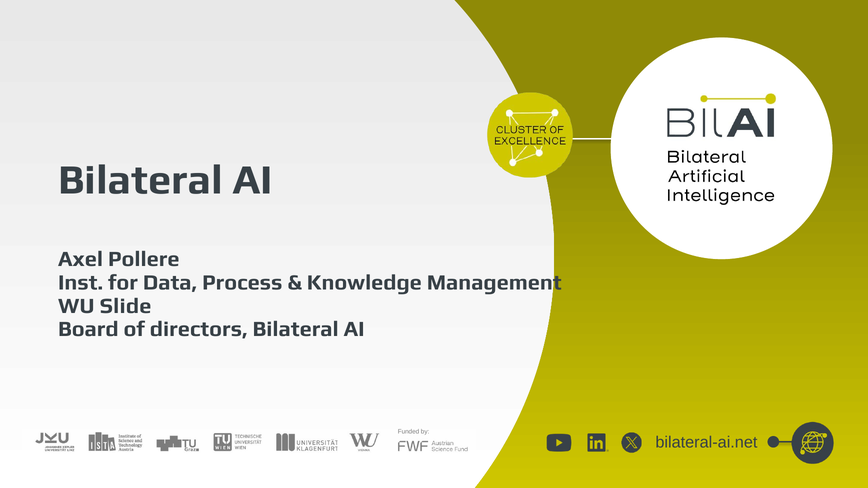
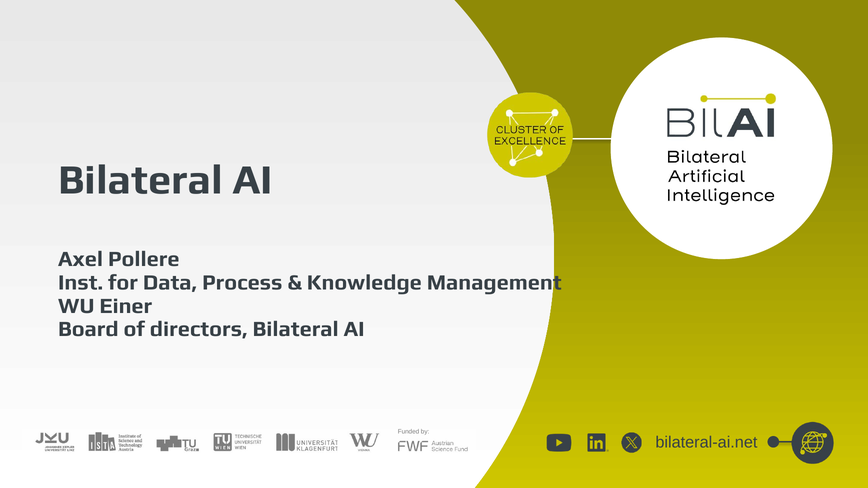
Slide: Slide -> Einer
